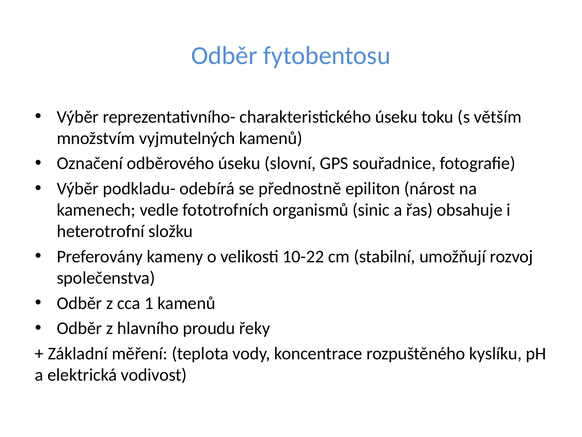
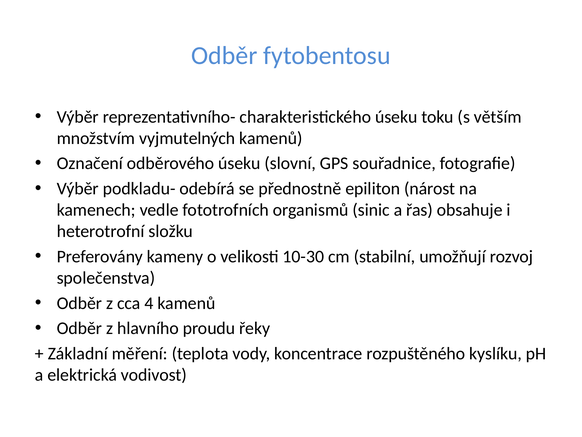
10-22: 10-22 -> 10-30
1: 1 -> 4
